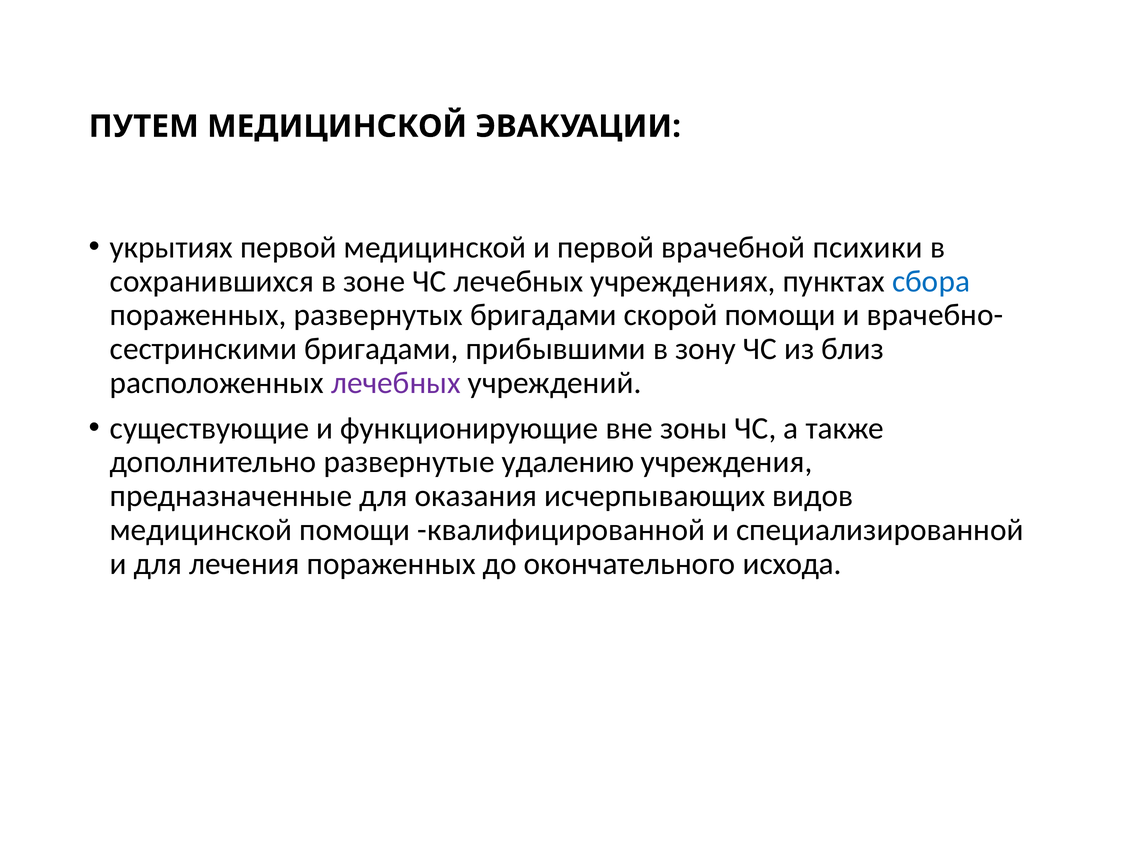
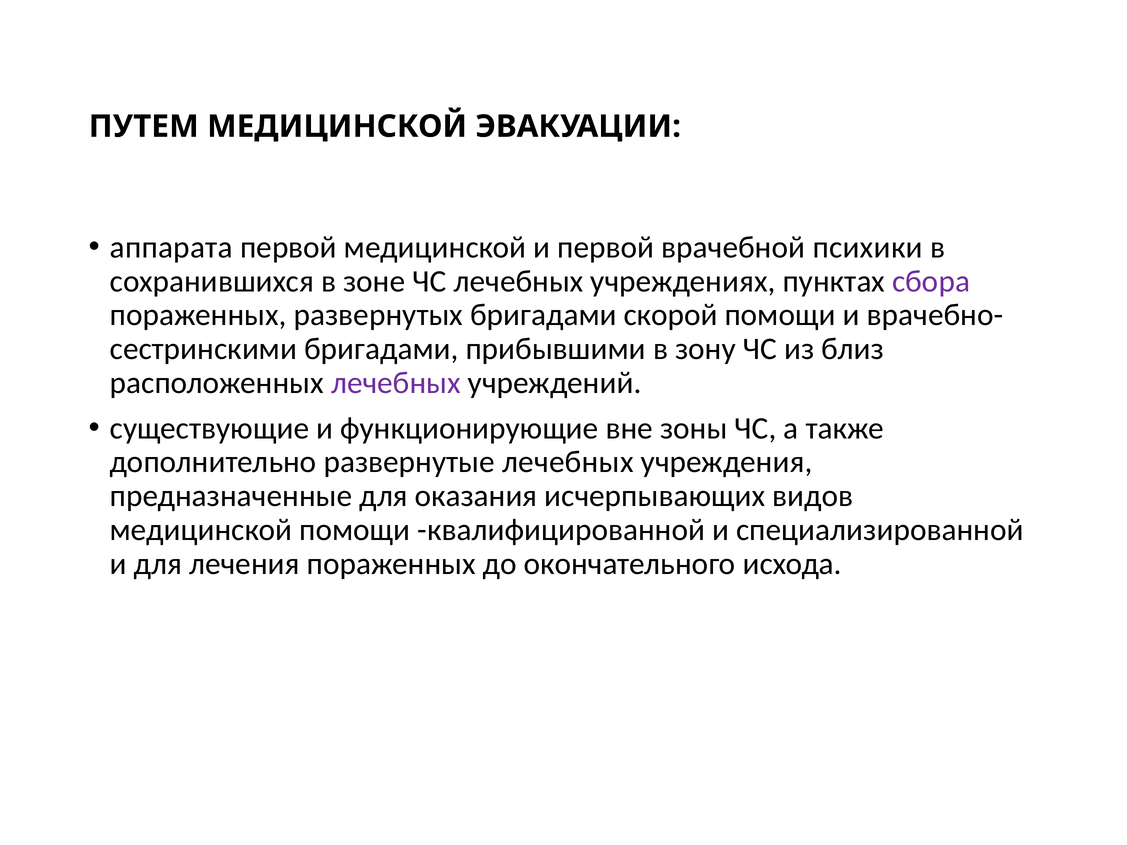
укрытиях: укрытиях -> аппарата
сбора colour: blue -> purple
развернутые удалению: удалению -> лечебных
